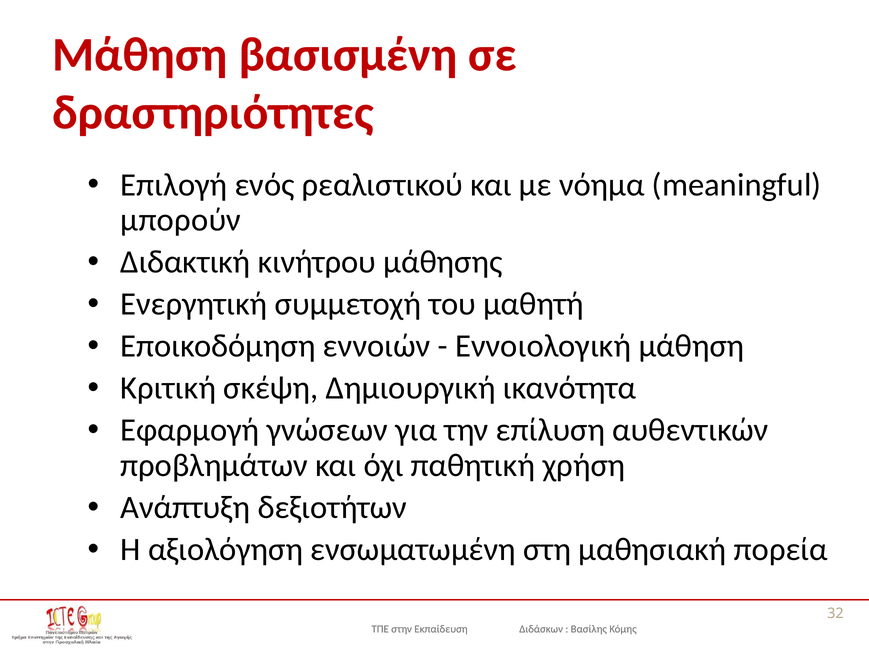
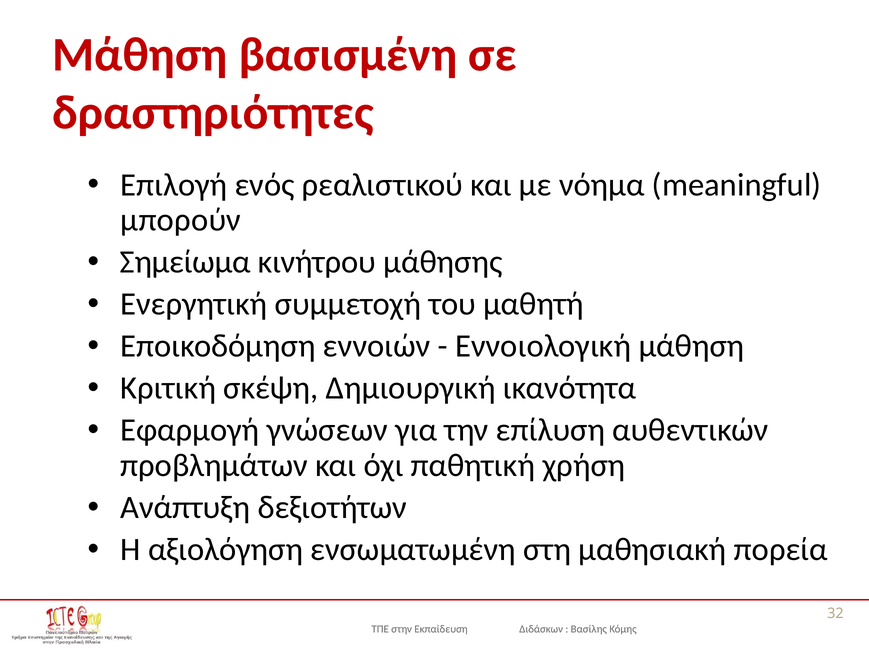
Διδακτική: Διδακτική -> Σημείωμα
